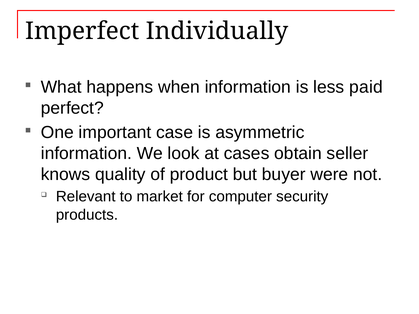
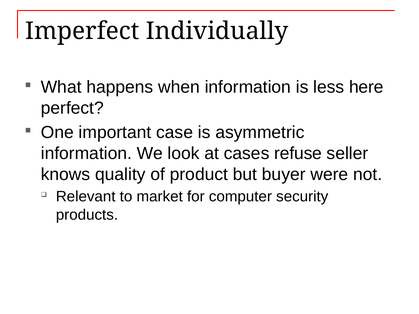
paid: paid -> here
obtain: obtain -> refuse
